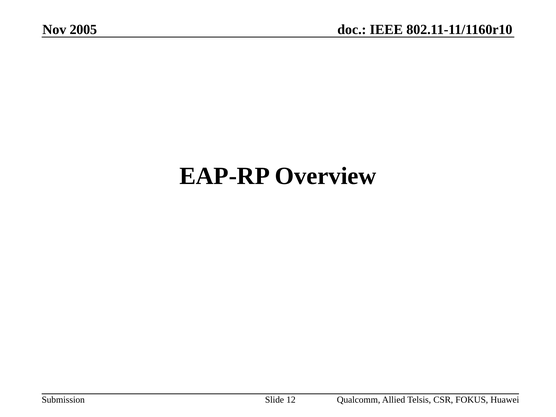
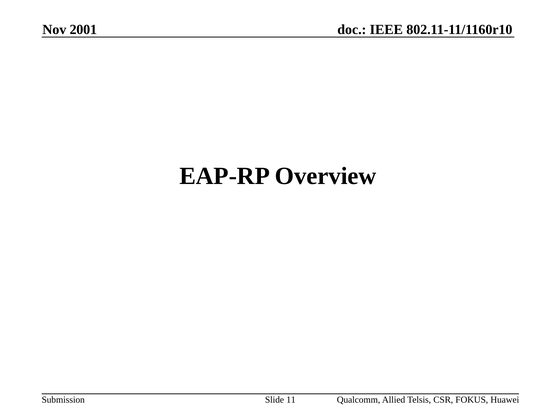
2005: 2005 -> 2001
12: 12 -> 11
